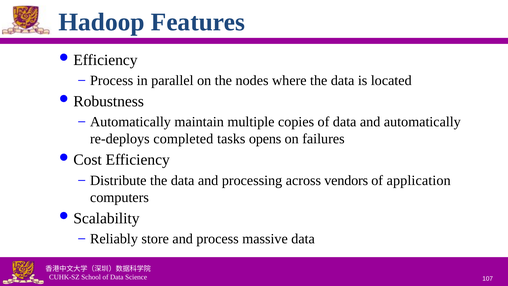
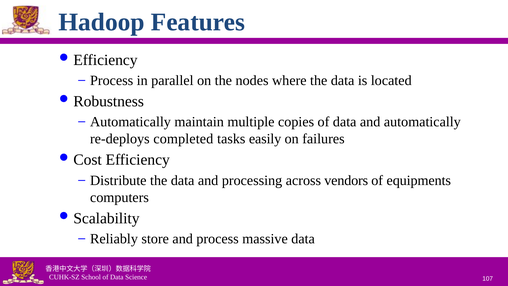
opens: opens -> easily
application: application -> equipments
